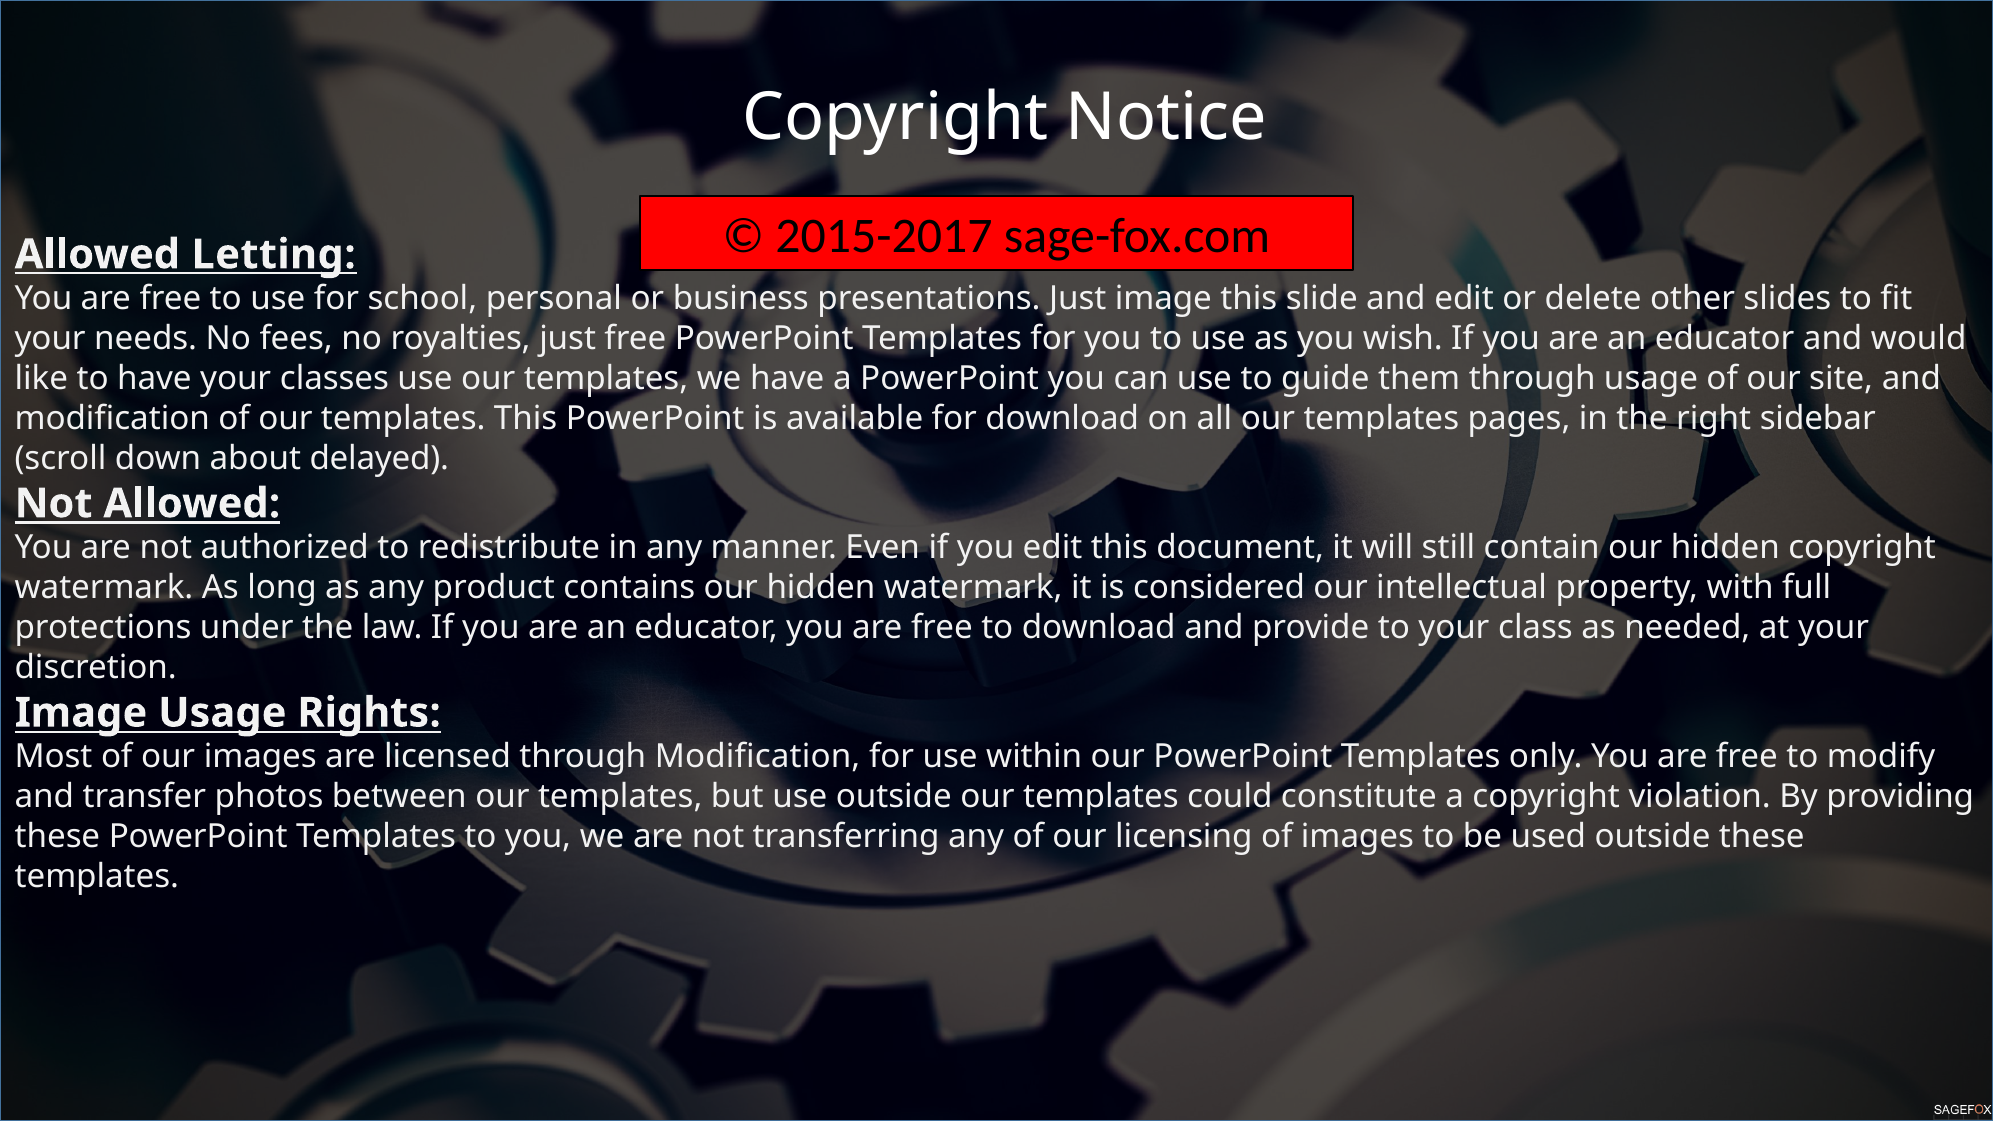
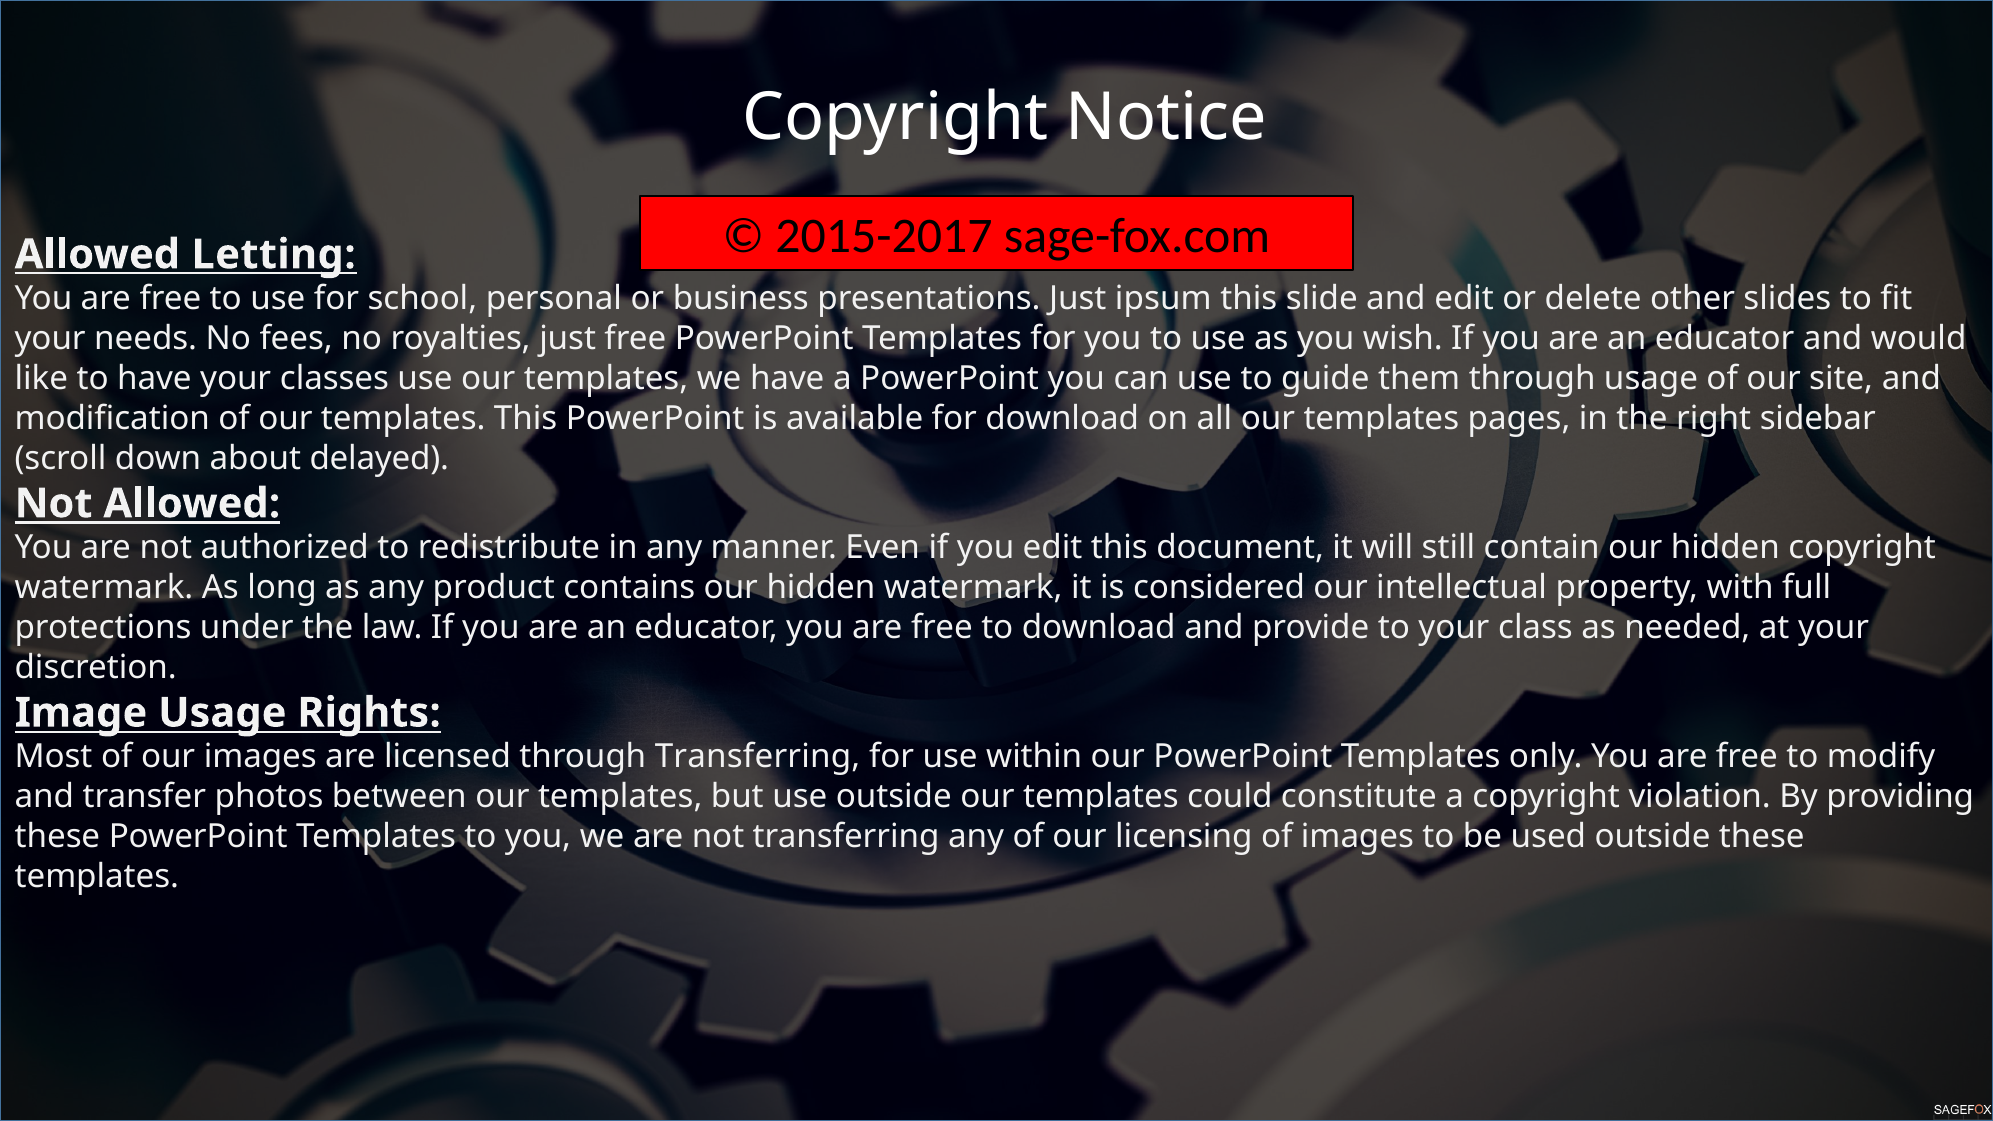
Just image: image -> ipsum
through Modification: Modification -> Transferring
